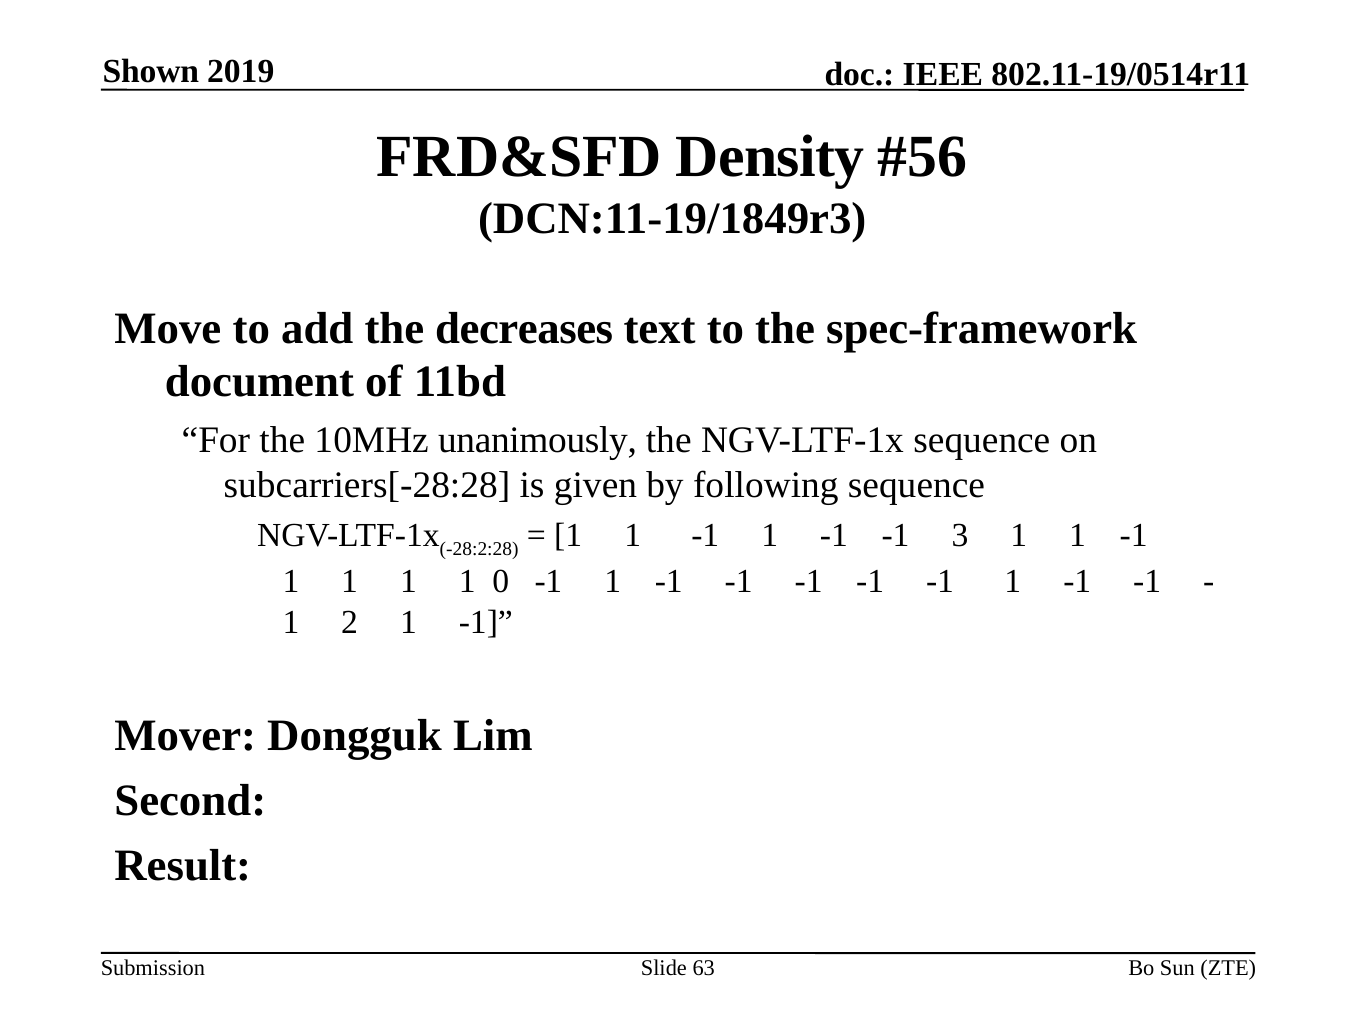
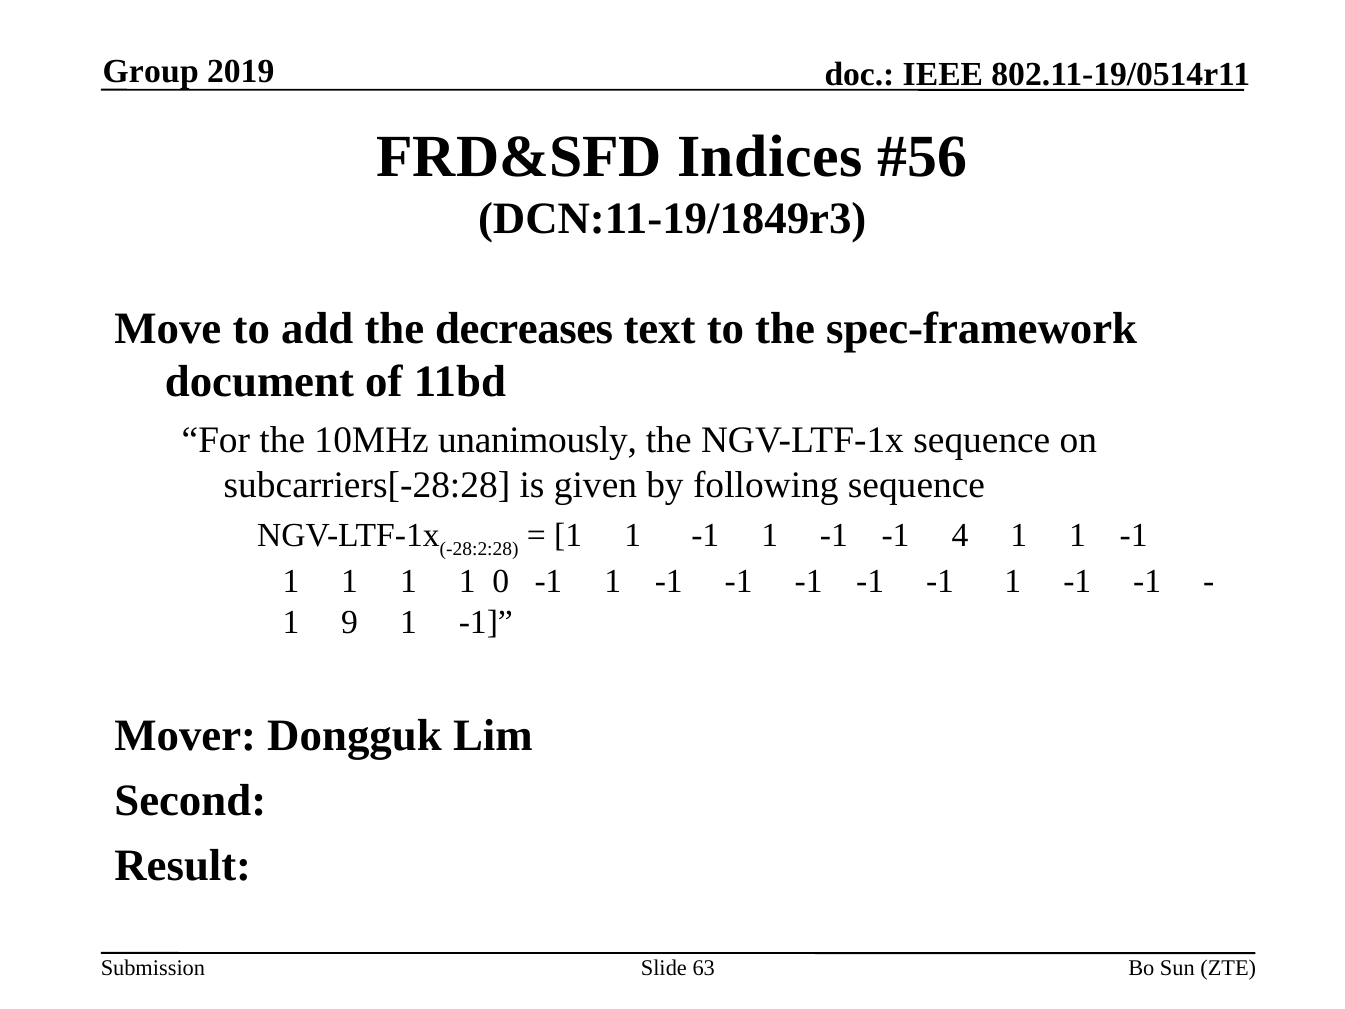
Shown: Shown -> Group
Density: Density -> Indices
3: 3 -> 4
2: 2 -> 9
